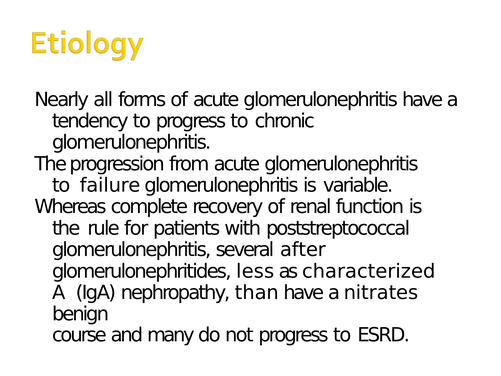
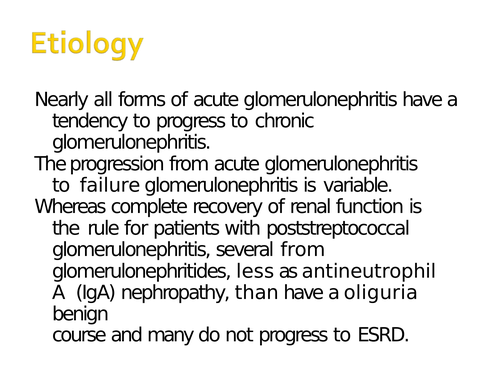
several after: after -> from
characterized: characterized -> antineutrophil
nitrates: nitrates -> oliguria
